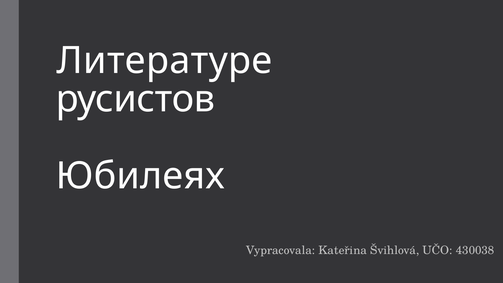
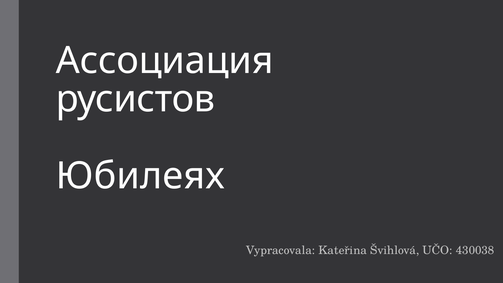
Литературе: Литературе -> Ассоциация
